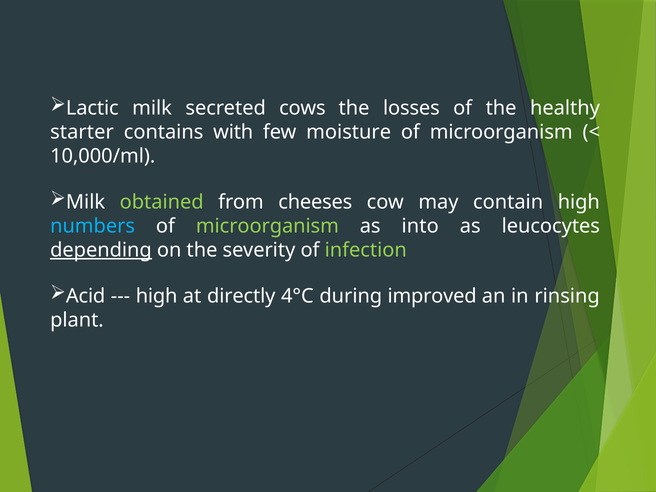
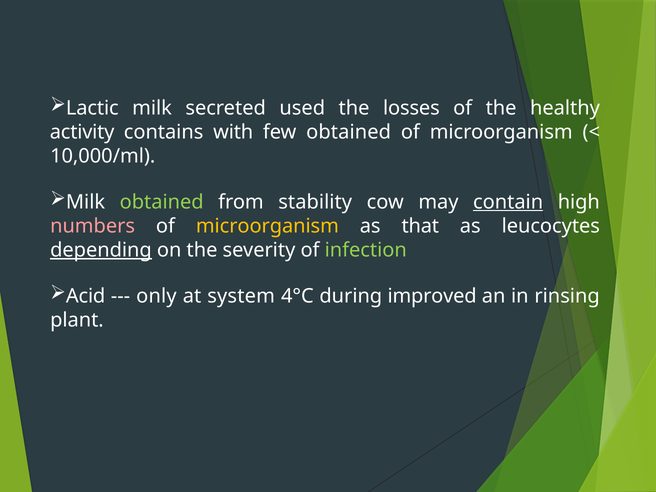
cows: cows -> used
starter: starter -> activity
few moisture: moisture -> obtained
cheeses: cheeses -> stability
contain underline: none -> present
numbers colour: light blue -> pink
microorganism at (267, 226) colour: light green -> yellow
into: into -> that
high at (157, 296): high -> only
directly: directly -> system
